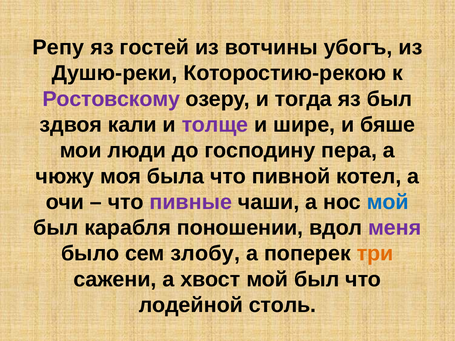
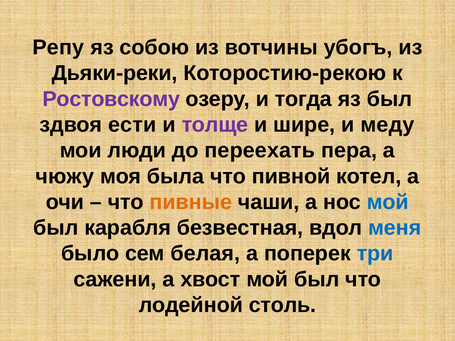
гостей: гостей -> собою
Душю-реки: Душю-реки -> Дьяки-реки
кали: кали -> ести
бяше: бяше -> меду
господину: господину -> переехать
пивные colour: purple -> orange
поношении: поношении -> безвестная
меня colour: purple -> blue
злобу: злобу -> белая
три colour: orange -> blue
